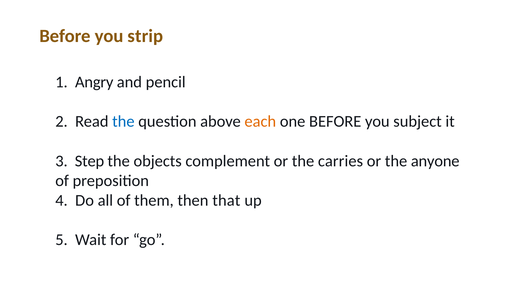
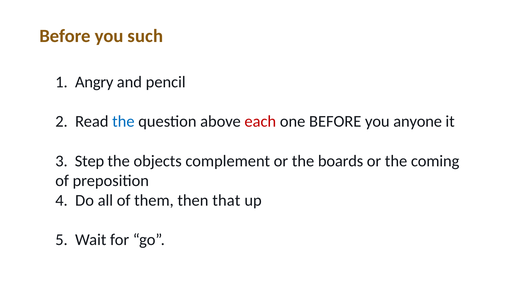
strip: strip -> such
each colour: orange -> red
subject: subject -> anyone
carries: carries -> boards
anyone: anyone -> coming
